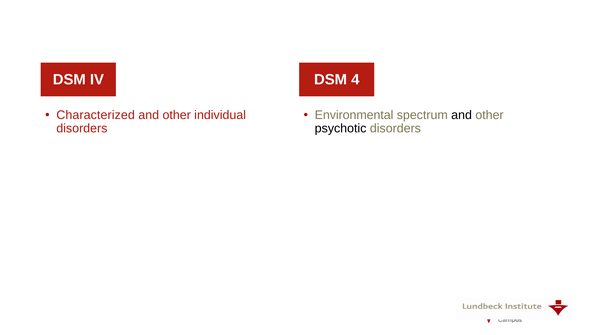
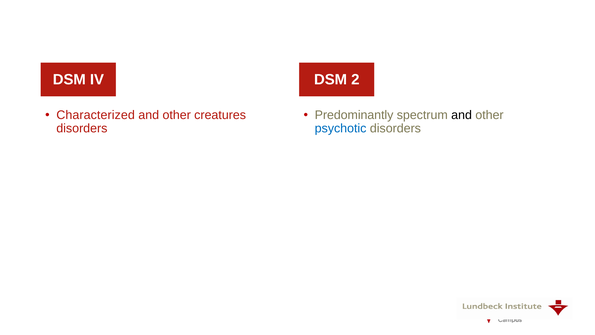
4: 4 -> 2
individual: individual -> creatures
Environmental: Environmental -> Predominantly
psychotic colour: black -> blue
